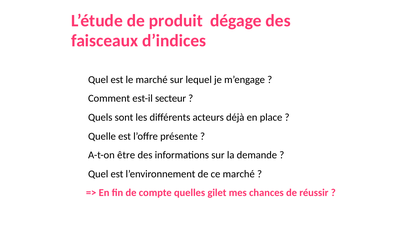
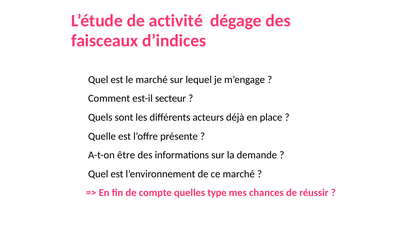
produit: produit -> activité
gilet: gilet -> type
